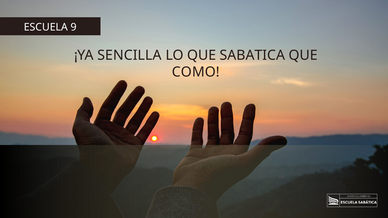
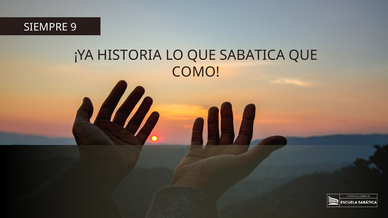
ESCUELA: ESCUELA -> SIEMPRE
SENCILLA: SENCILLA -> HISTORIA
